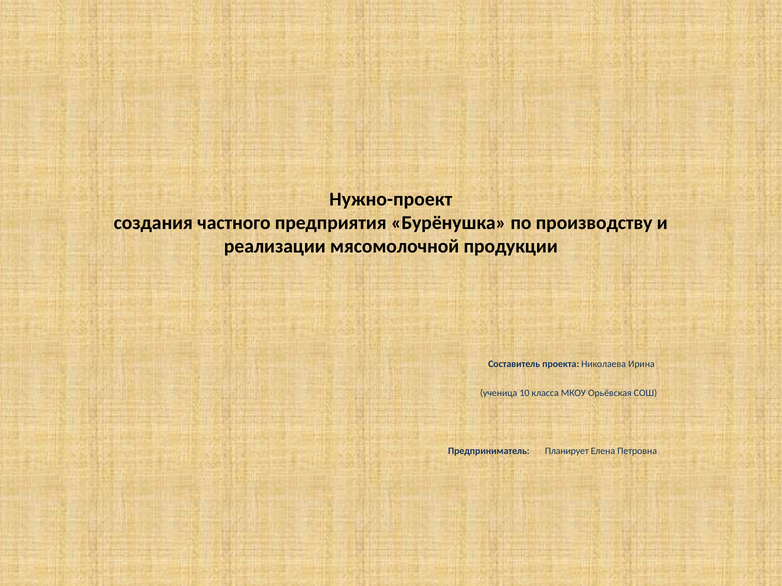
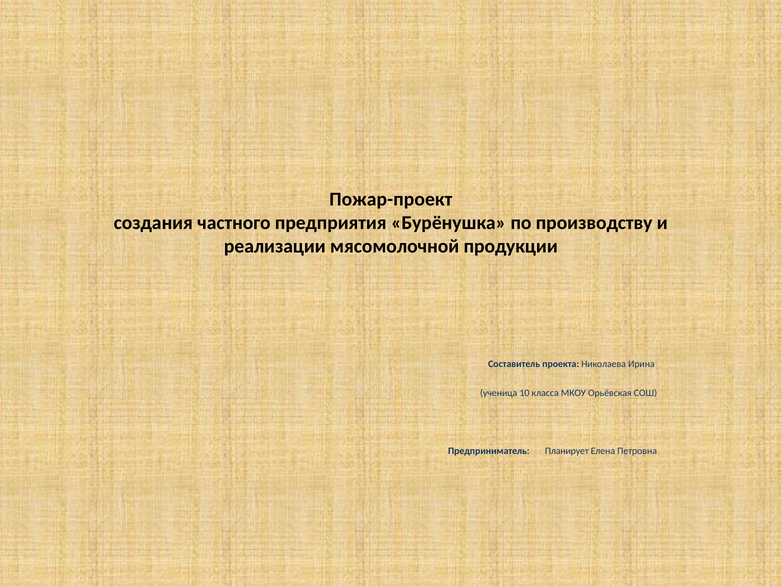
Нужно-проект: Нужно-проект -> Пожар-проект
